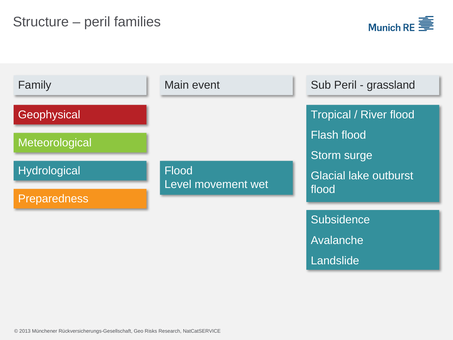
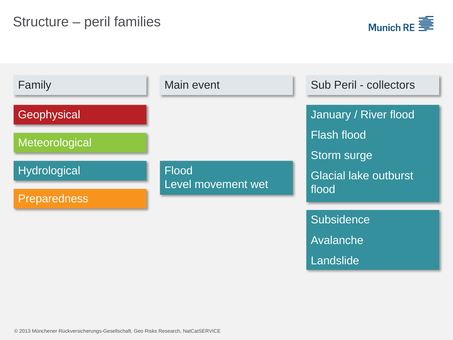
grassland: grassland -> collectors
Tropical: Tropical -> January
